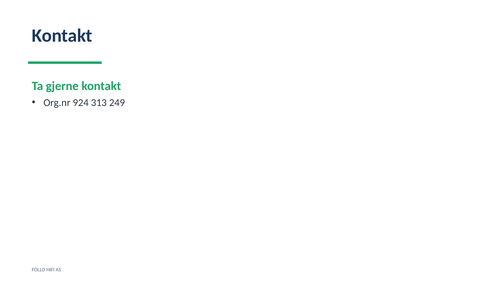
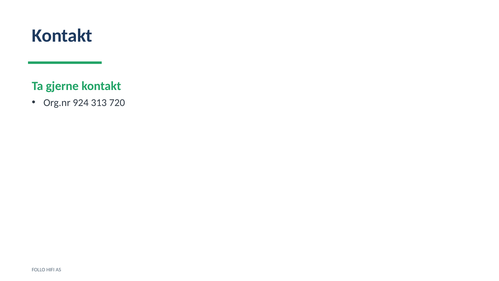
249: 249 -> 720
